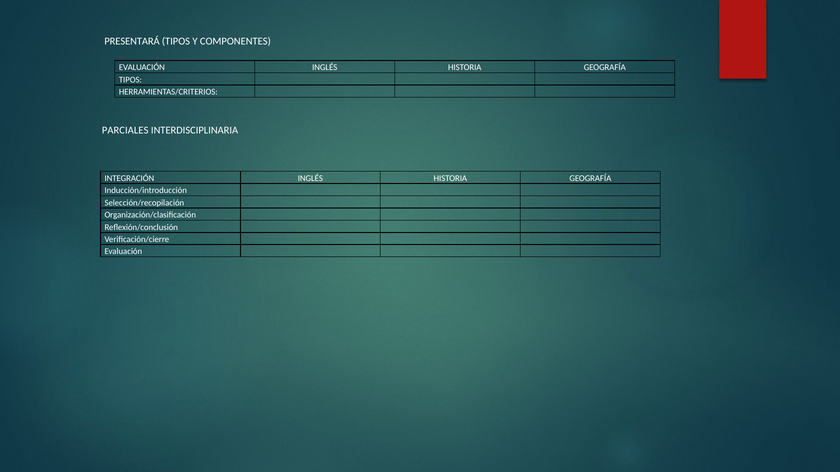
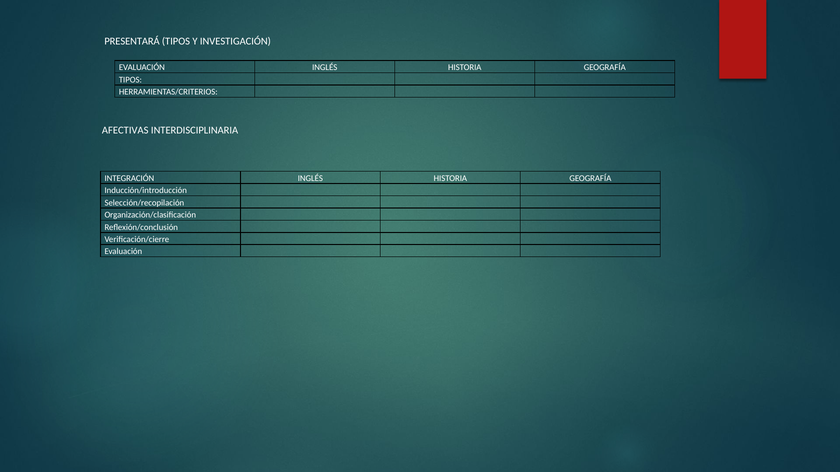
COMPONENTES: COMPONENTES -> INVESTIGACIÓN
PARCIALES: PARCIALES -> AFECTIVAS
